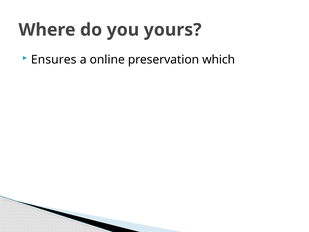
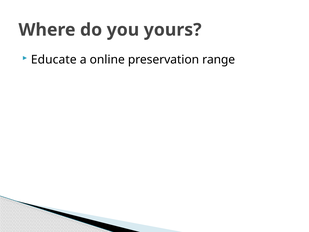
Ensures: Ensures -> Educate
which: which -> range
